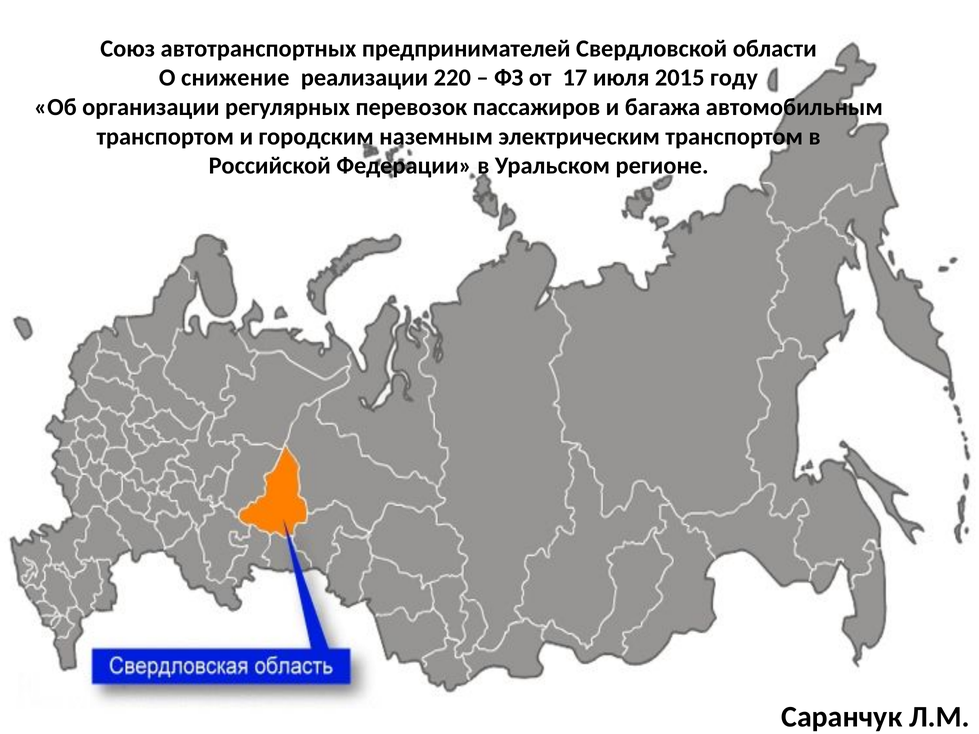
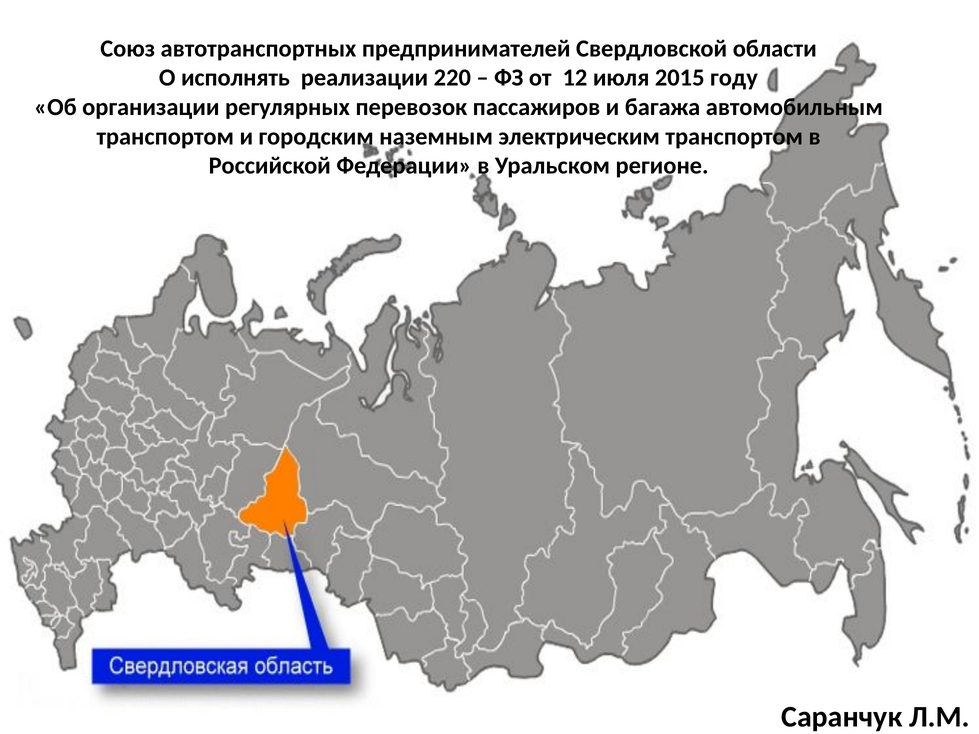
снижение: снижение -> исполнять
17: 17 -> 12
